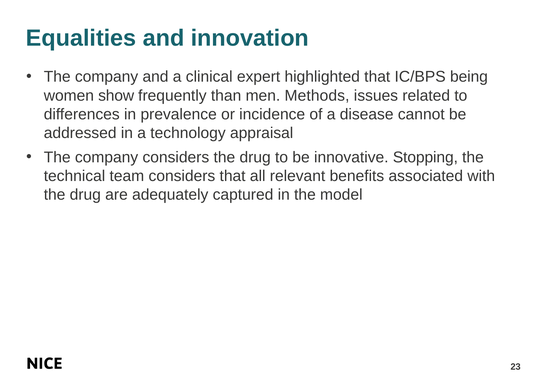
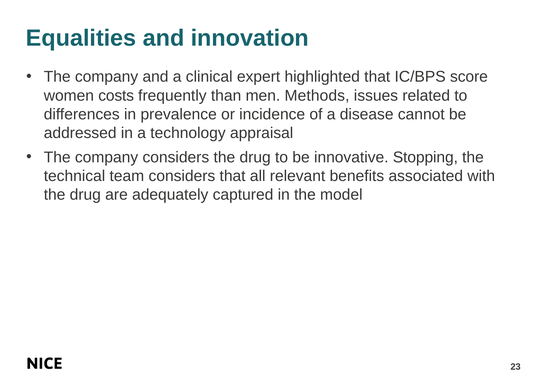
being: being -> score
show: show -> costs
